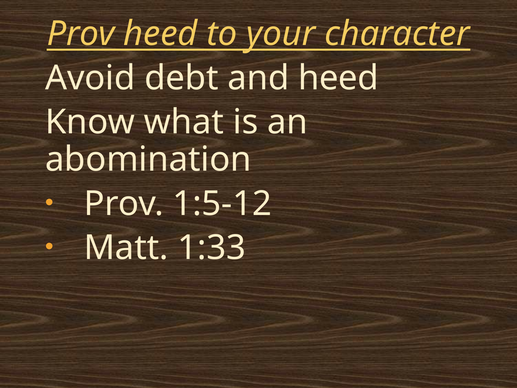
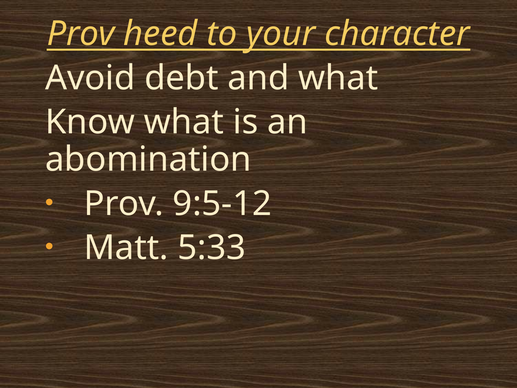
and heed: heed -> what
1:5-12: 1:5-12 -> 9:5-12
1:33: 1:33 -> 5:33
